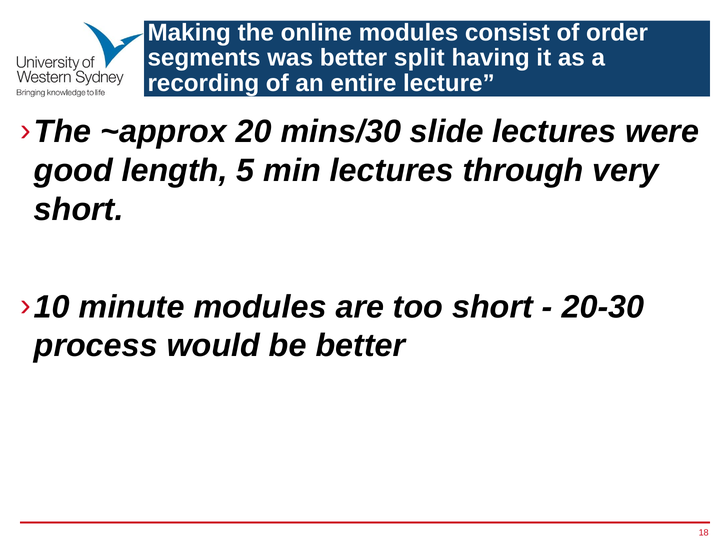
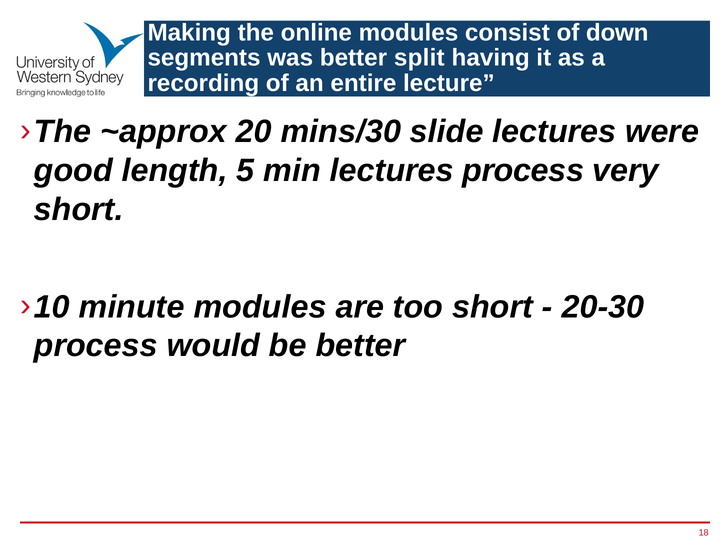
order: order -> down
lectures through: through -> process
